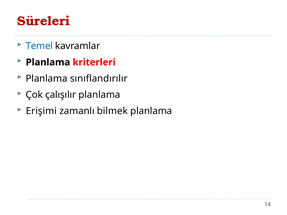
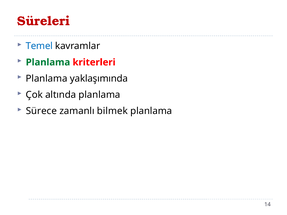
Planlama at (48, 62) colour: black -> green
sınıflandırılır: sınıflandırılır -> yaklaşımında
çalışılır: çalışılır -> altında
Erişimi: Erişimi -> Sürece
